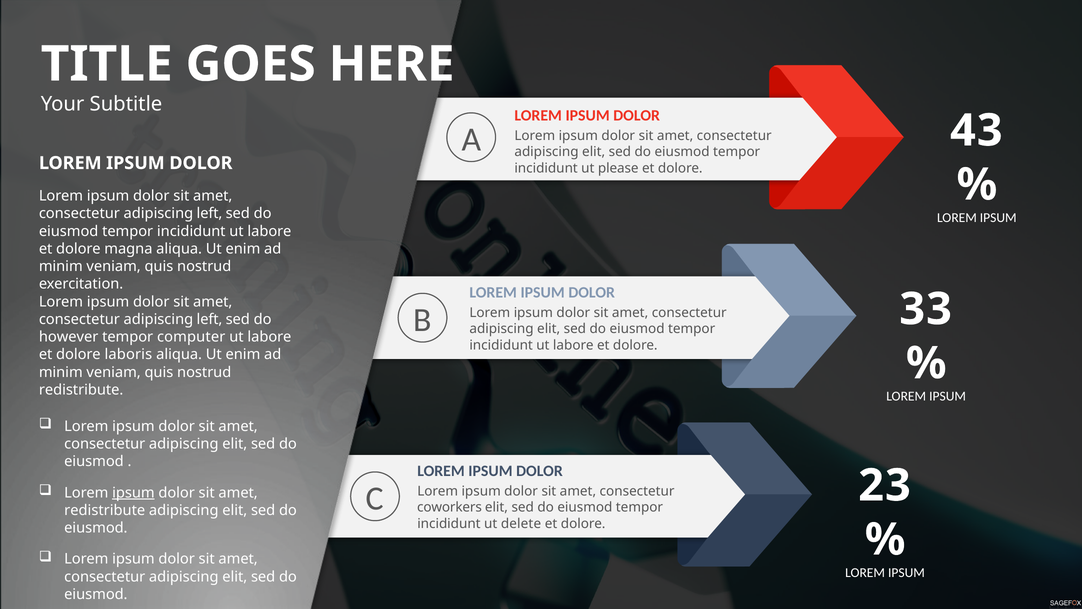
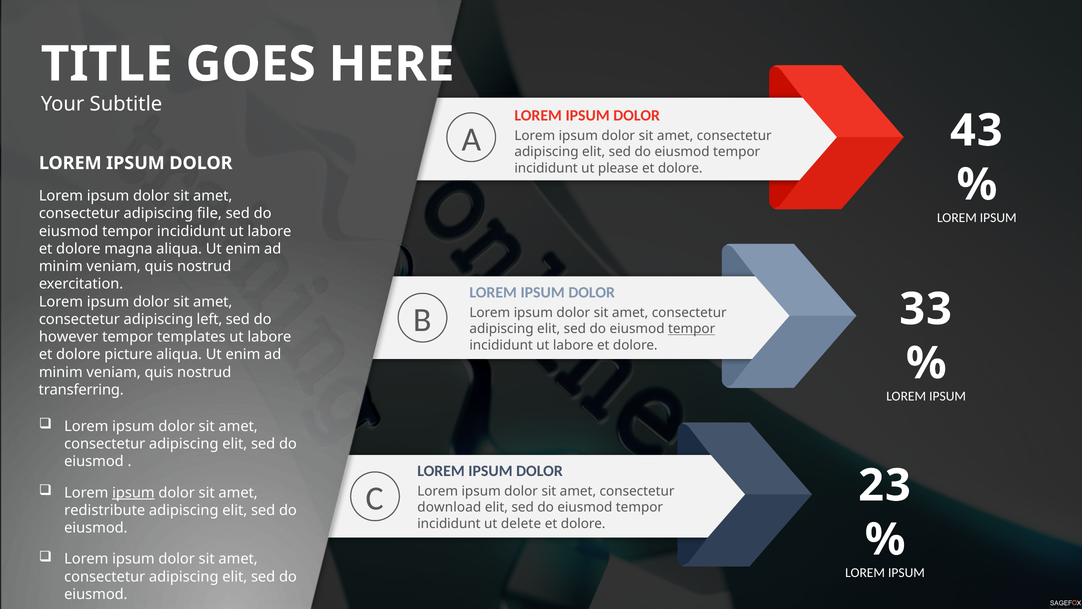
left at (209, 213): left -> file
tempor at (692, 329) underline: none -> present
computer: computer -> templates
laboris: laboris -> picture
redistribute at (81, 390): redistribute -> transferring
coworkers: coworkers -> download
